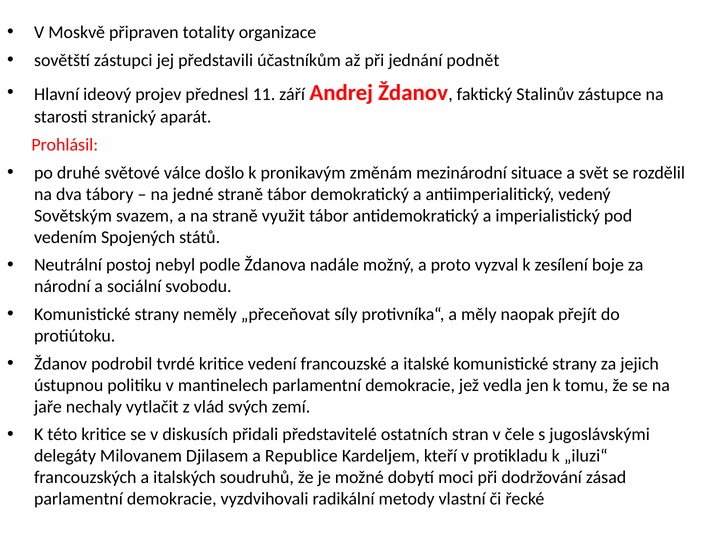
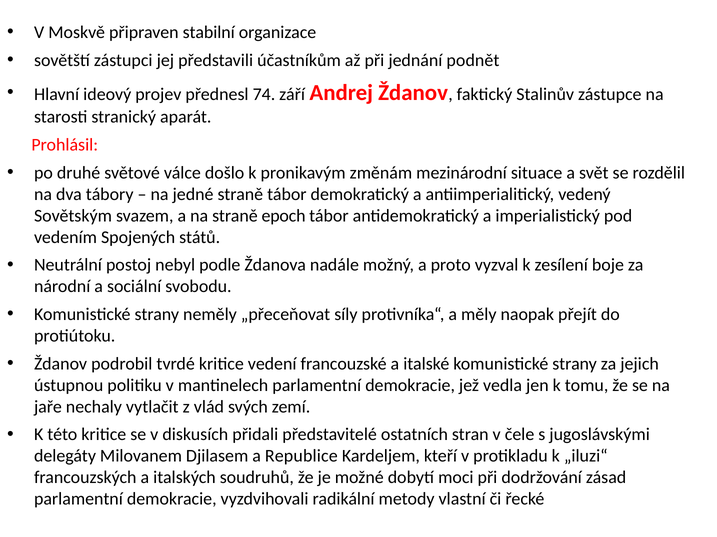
totality: totality -> stabilní
11: 11 -> 74
využit: využit -> epoch
